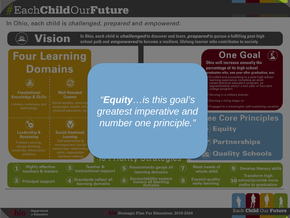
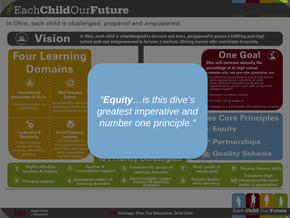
goal’s: goal’s -> dive’s
